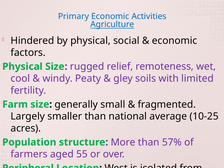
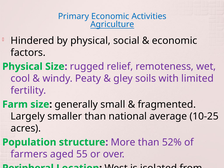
57%: 57% -> 52%
